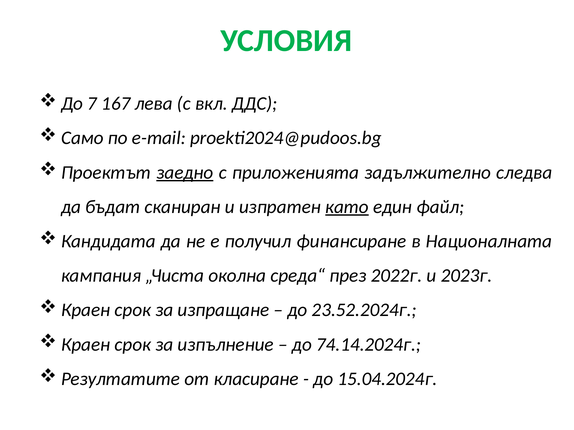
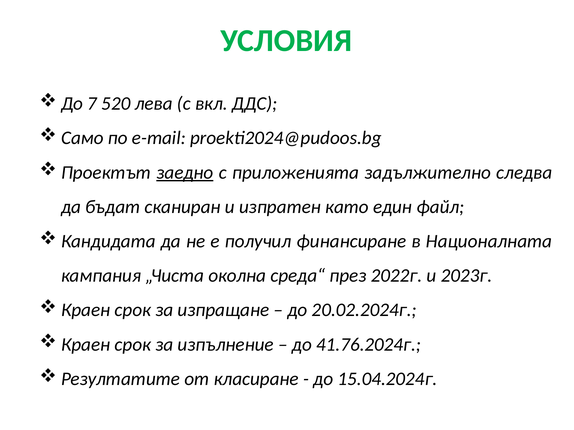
167: 167 -> 520
като underline: present -> none
23.52.2024г: 23.52.2024г -> 20.02.2024г
74.14.2024г: 74.14.2024г -> 41.76.2024г
